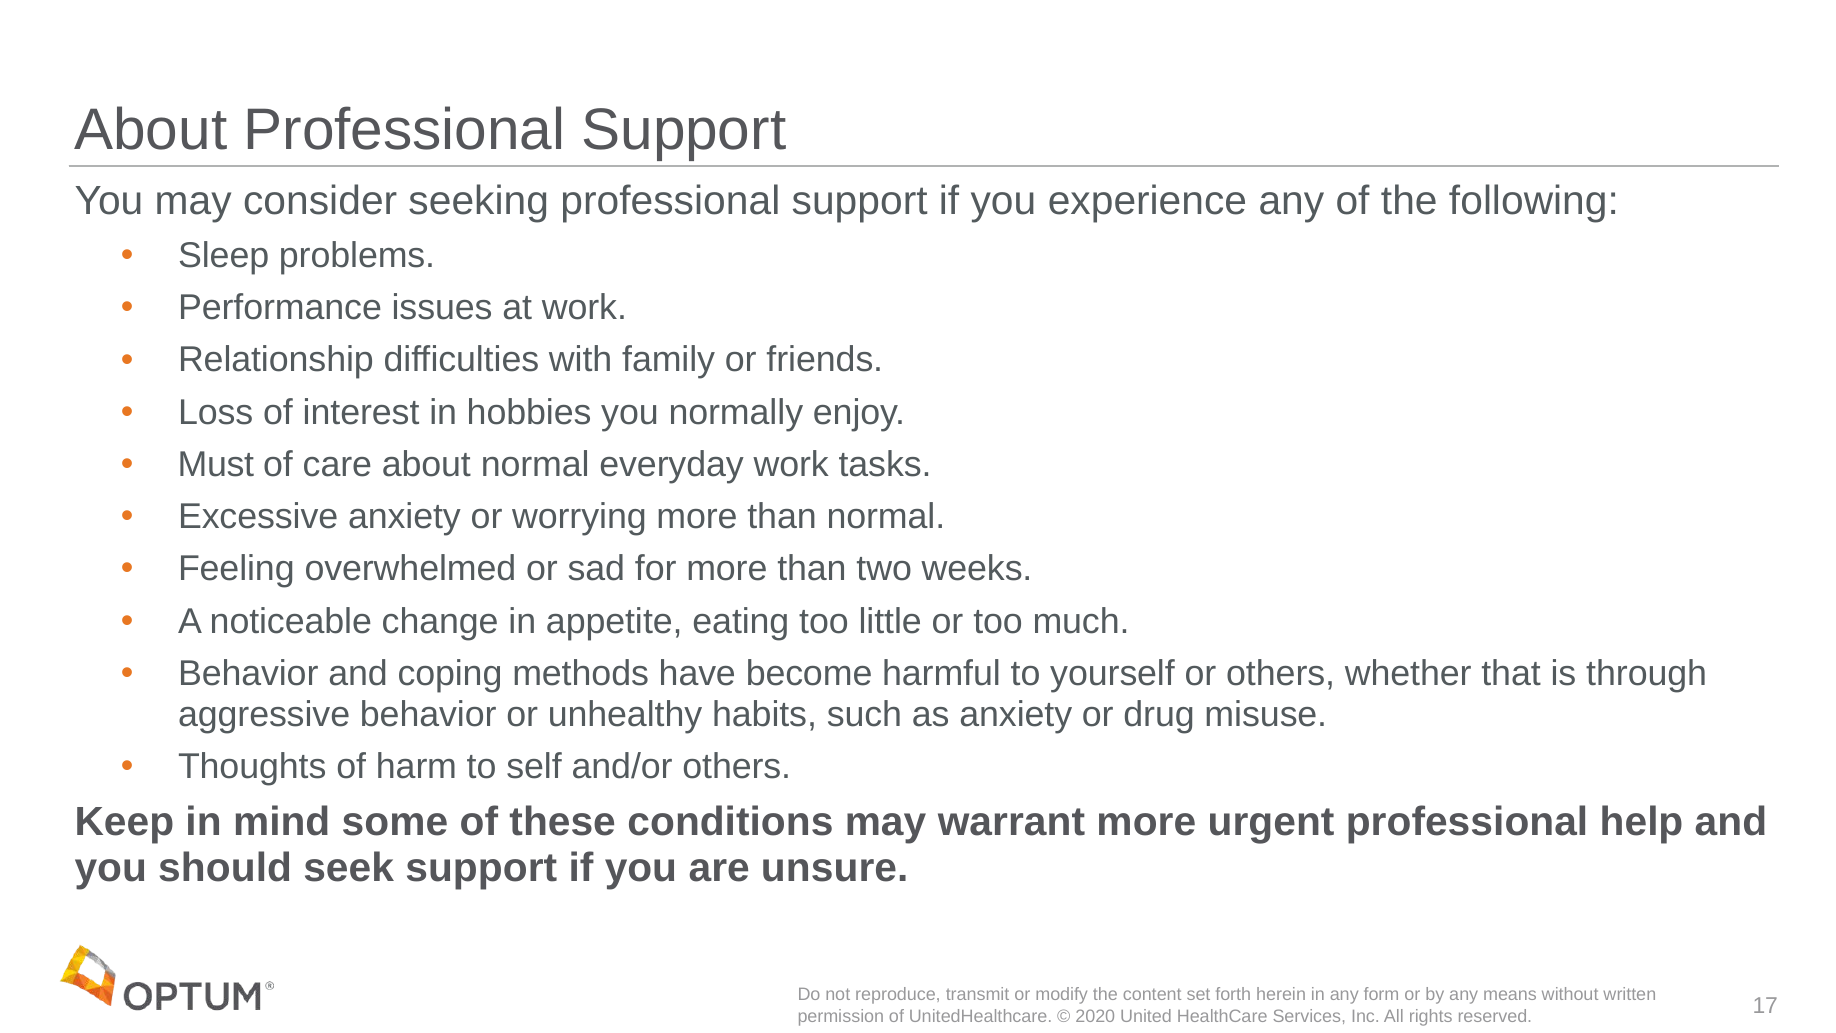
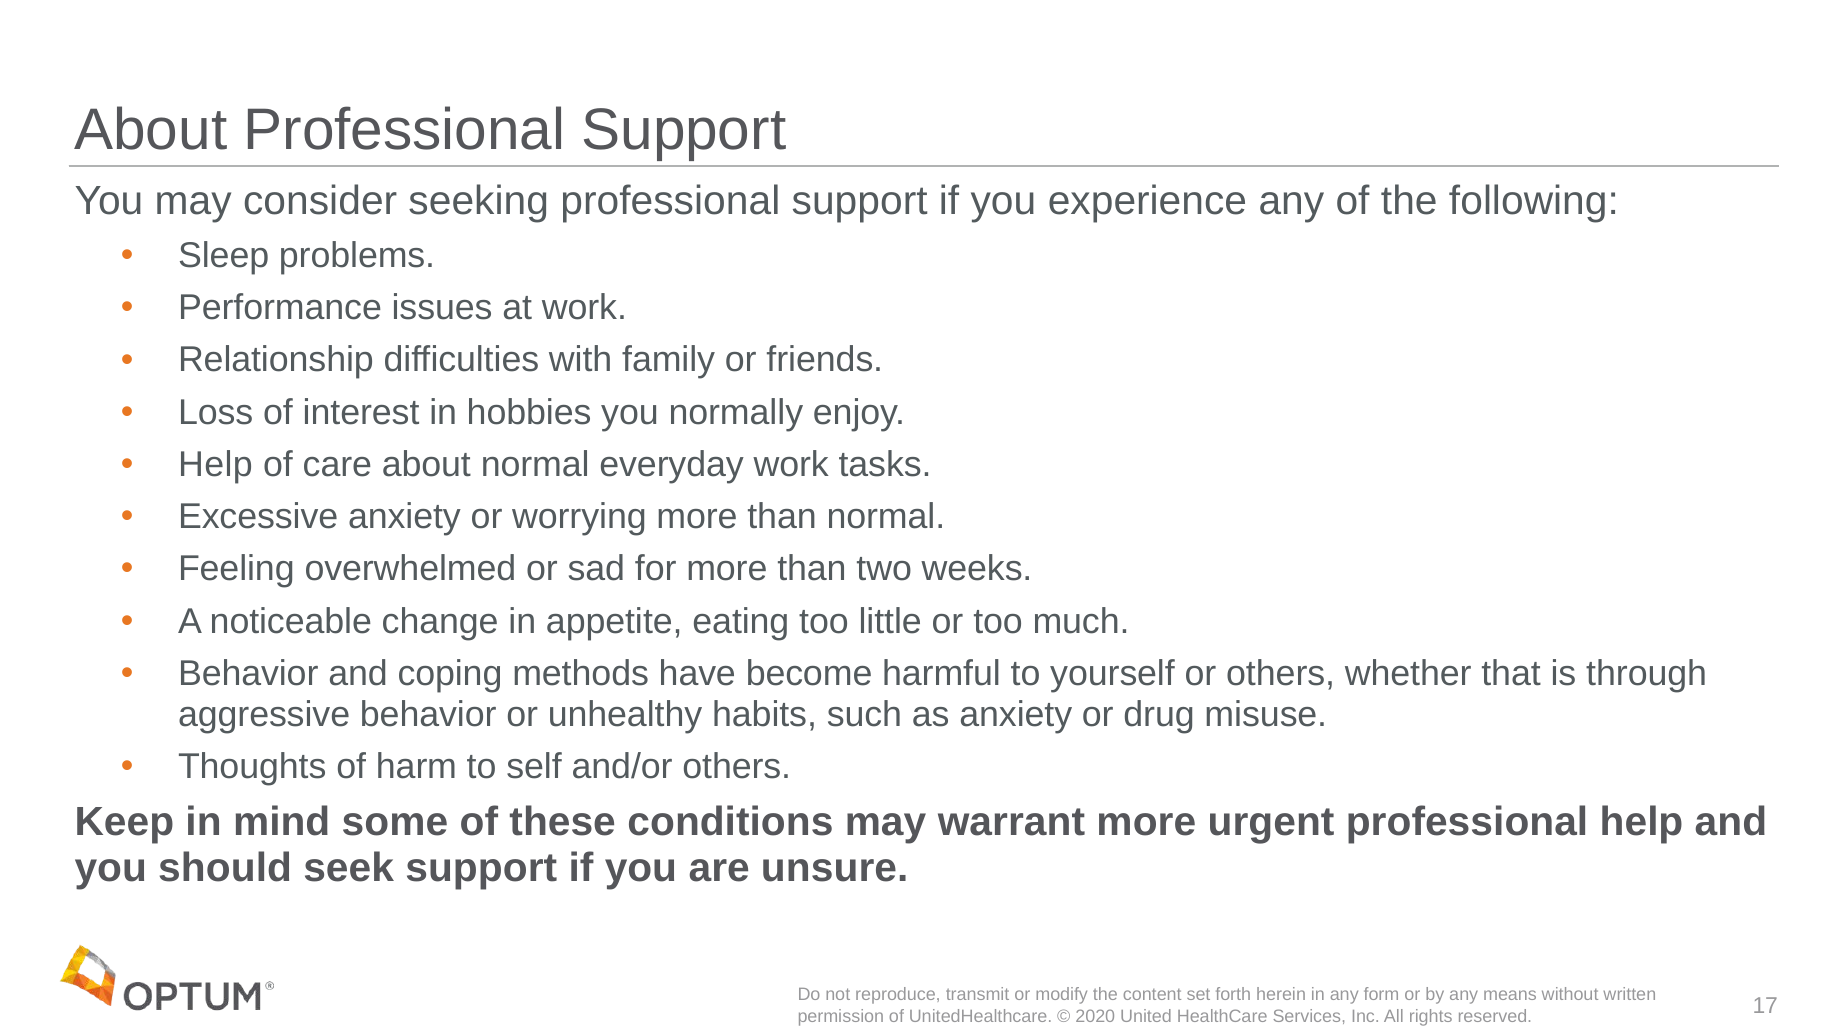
Must at (216, 464): Must -> Help
